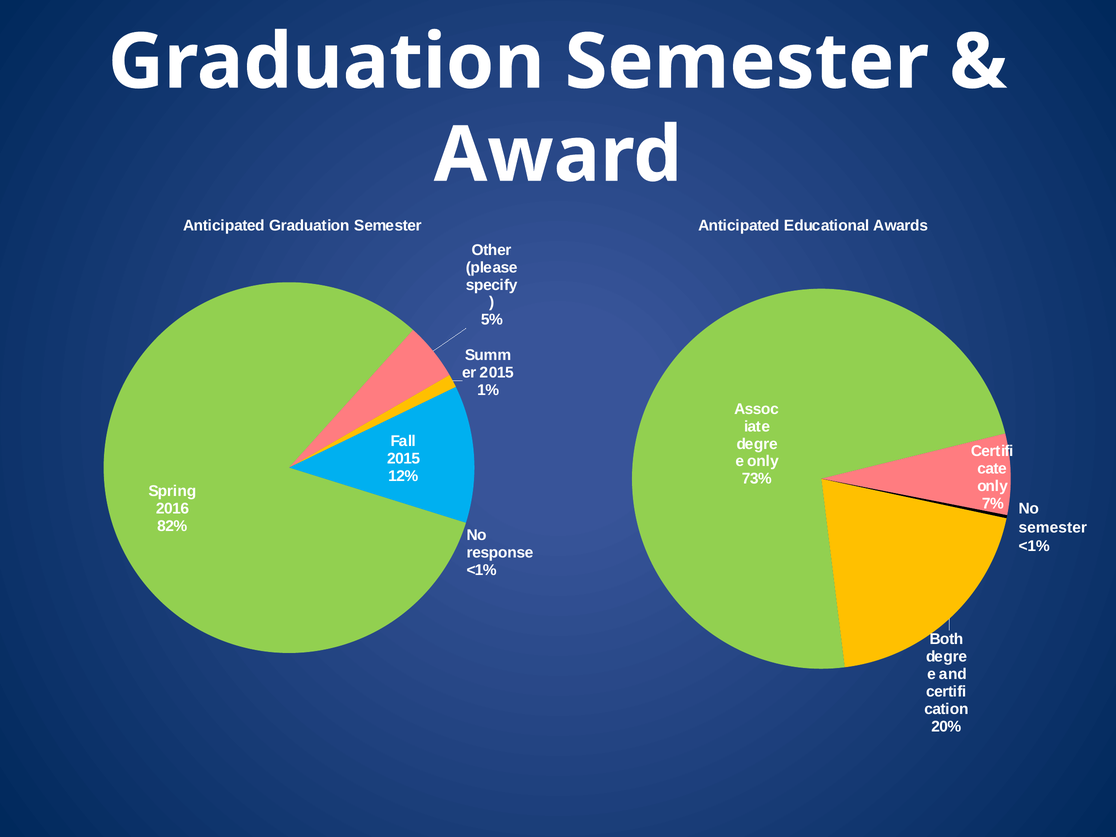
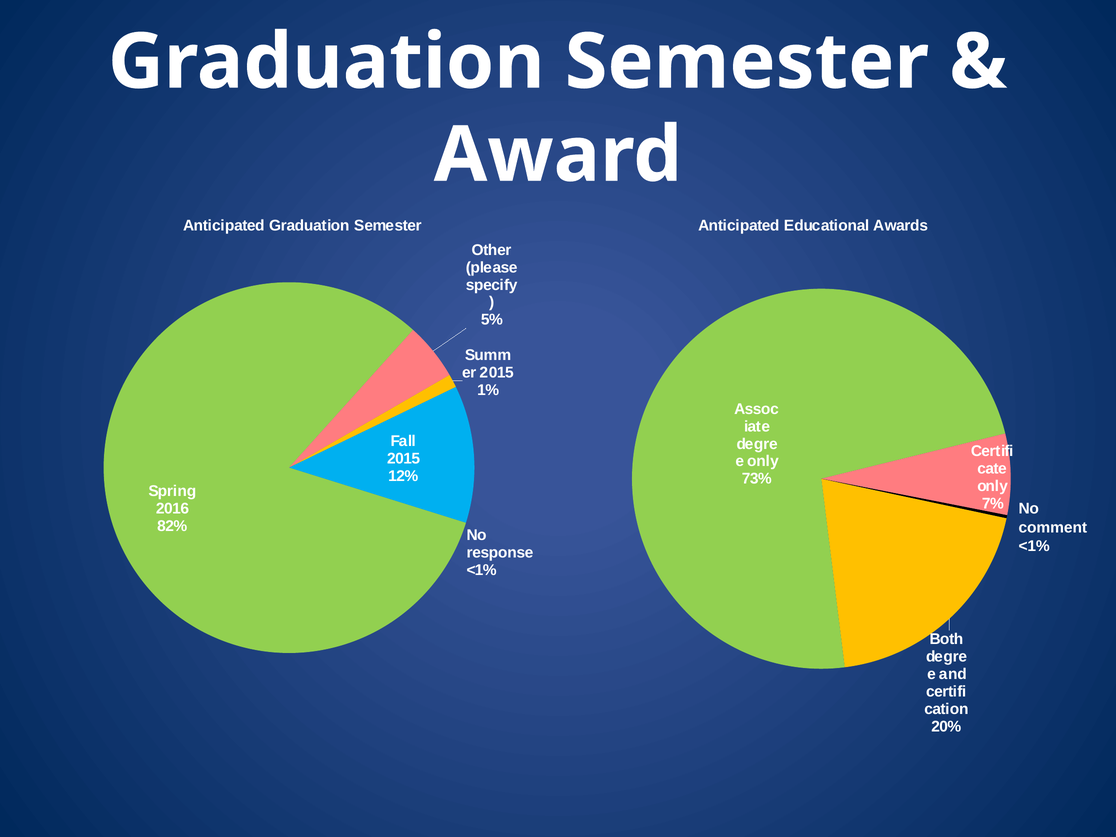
semester at (1053, 527): semester -> comment
